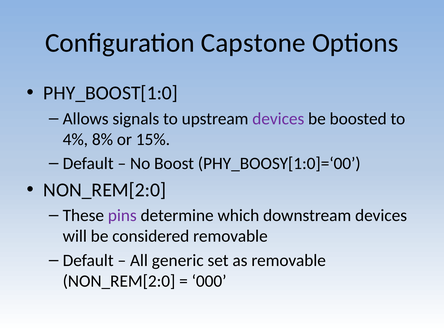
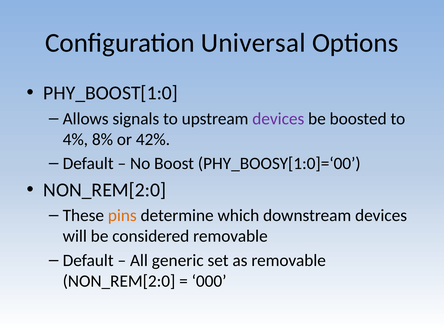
Capstone: Capstone -> Universal
15%: 15% -> 42%
pins colour: purple -> orange
